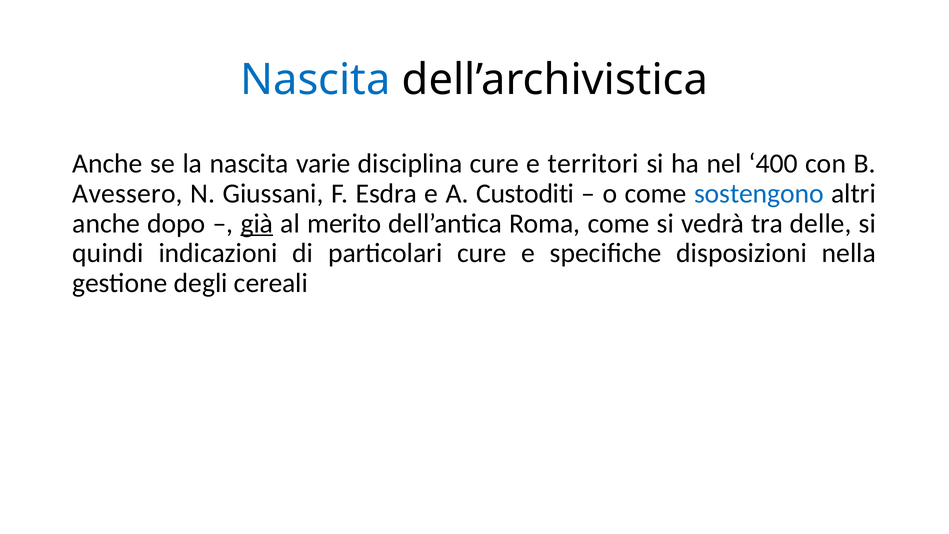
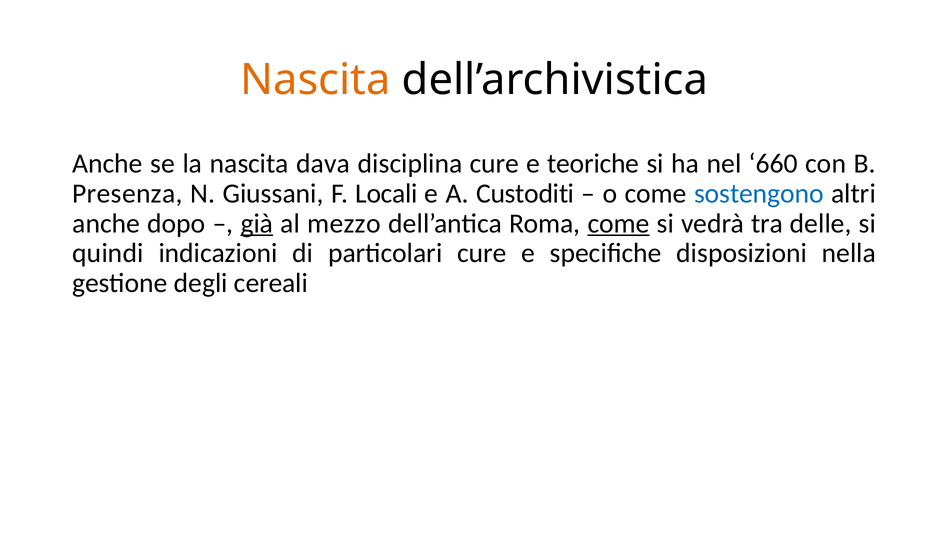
Nascita at (315, 80) colour: blue -> orange
varie: varie -> dava
territori: territori -> teoriche
400: 400 -> 660
Avessero: Avessero -> Presenza
Esdra: Esdra -> Locali
merito: merito -> mezzo
come at (619, 223) underline: none -> present
